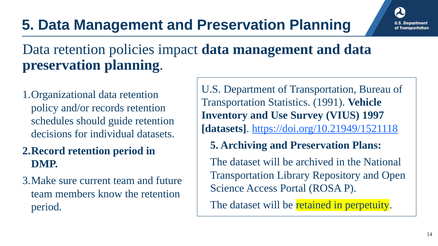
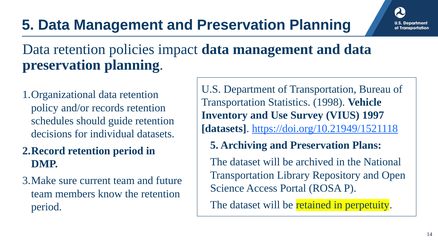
1991: 1991 -> 1998
